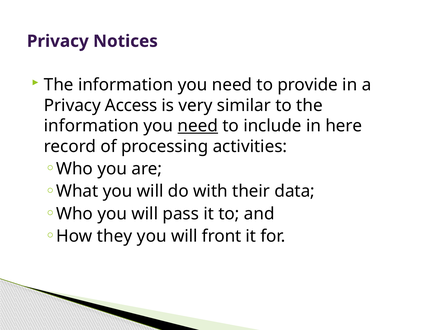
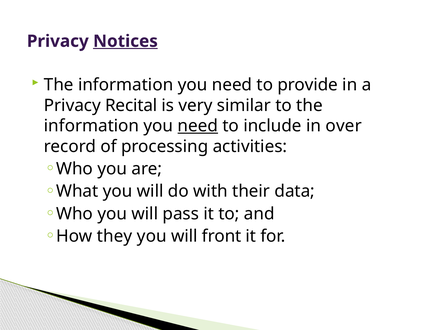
Notices underline: none -> present
Access: Access -> Recital
here: here -> over
